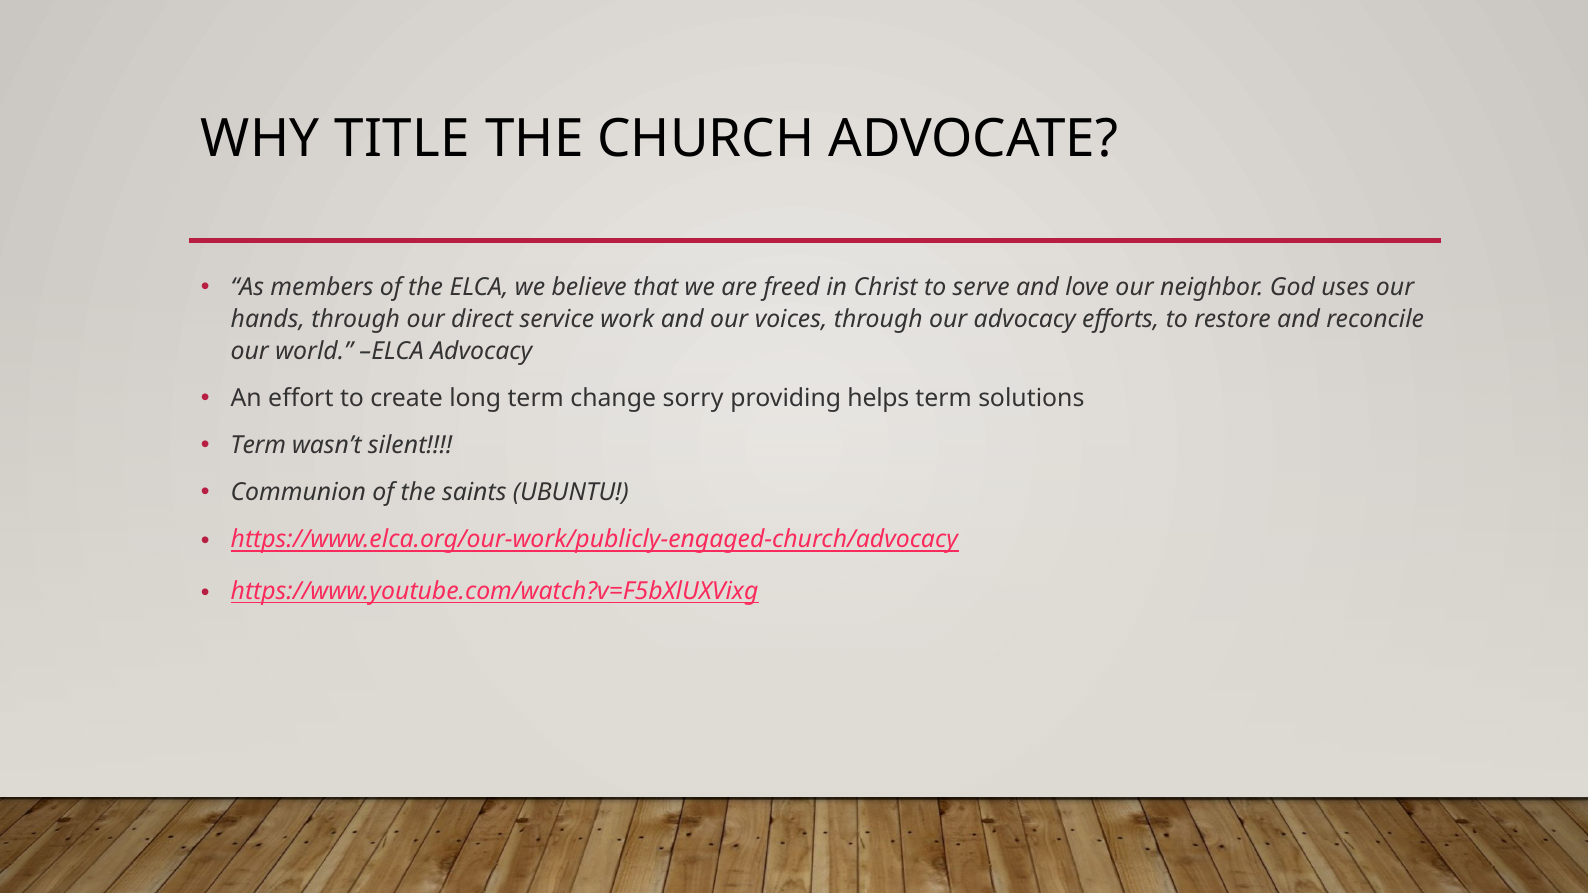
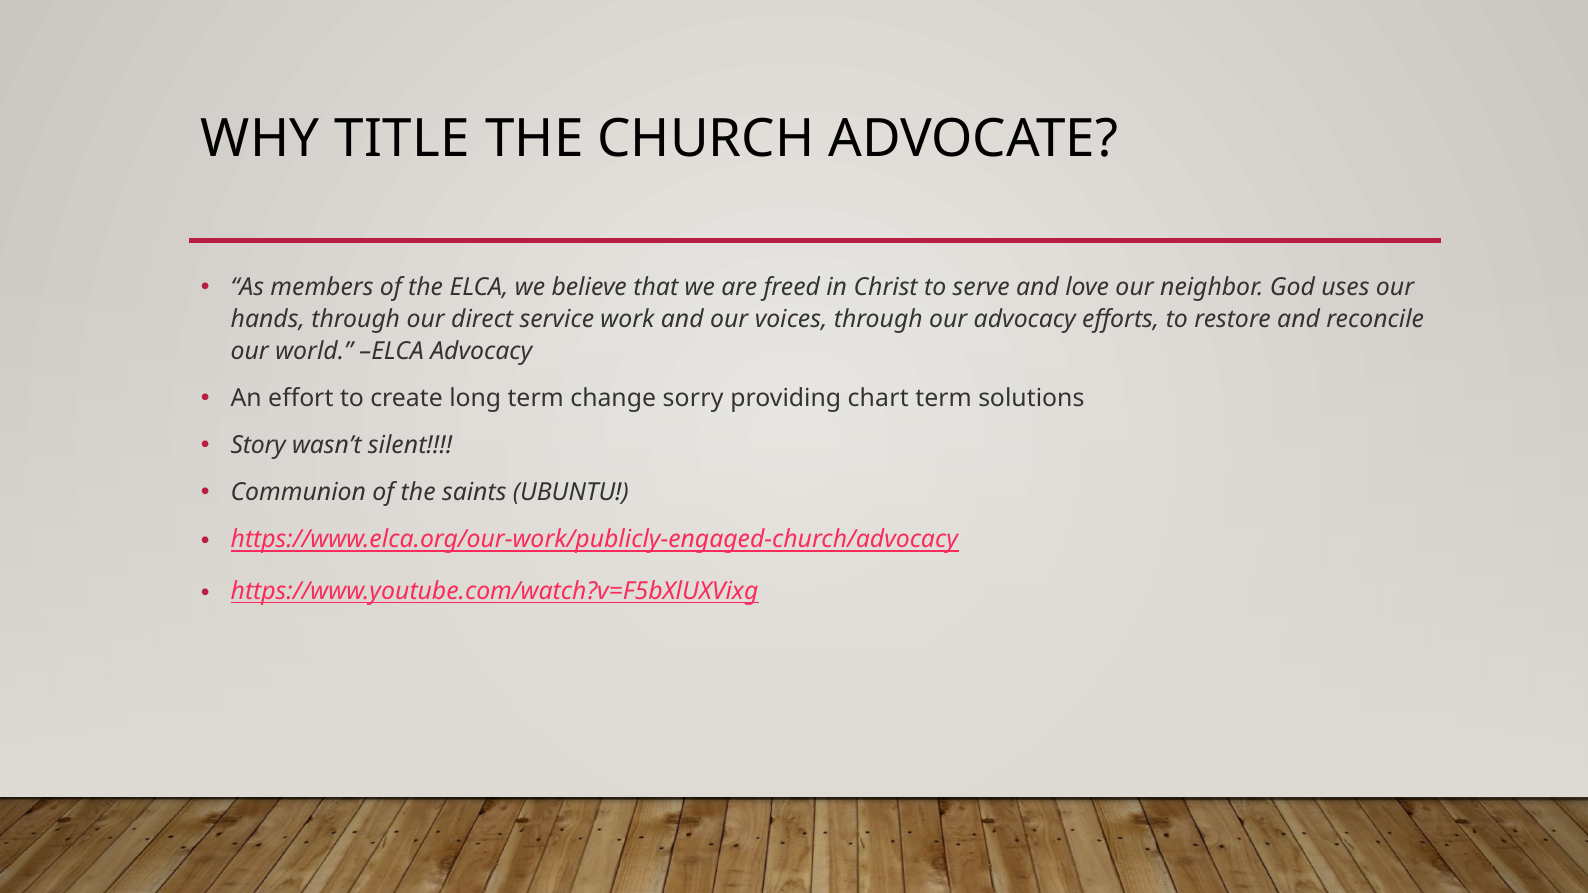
helps: helps -> chart
Term at (258, 446): Term -> Story
